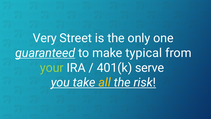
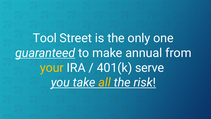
Very: Very -> Tool
typical: typical -> annual
your colour: light green -> yellow
